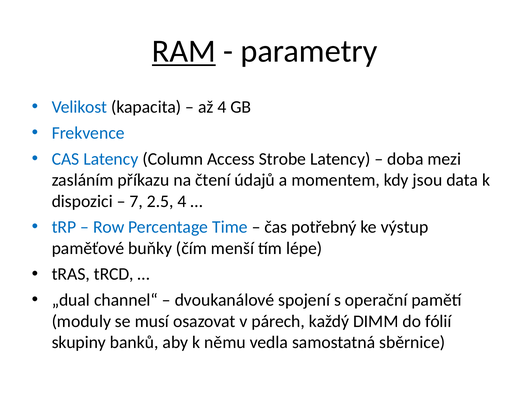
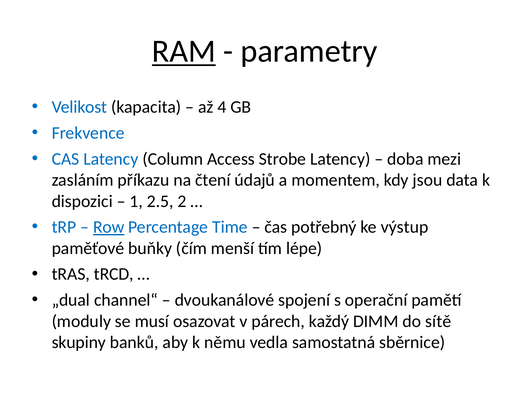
7: 7 -> 1
2.5 4: 4 -> 2
Row underline: none -> present
fólií: fólií -> sítě
